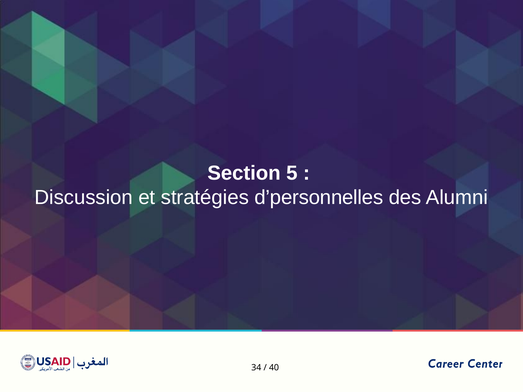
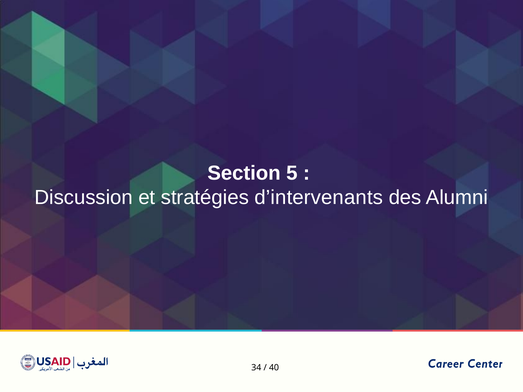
d’personnelles: d’personnelles -> d’intervenants
